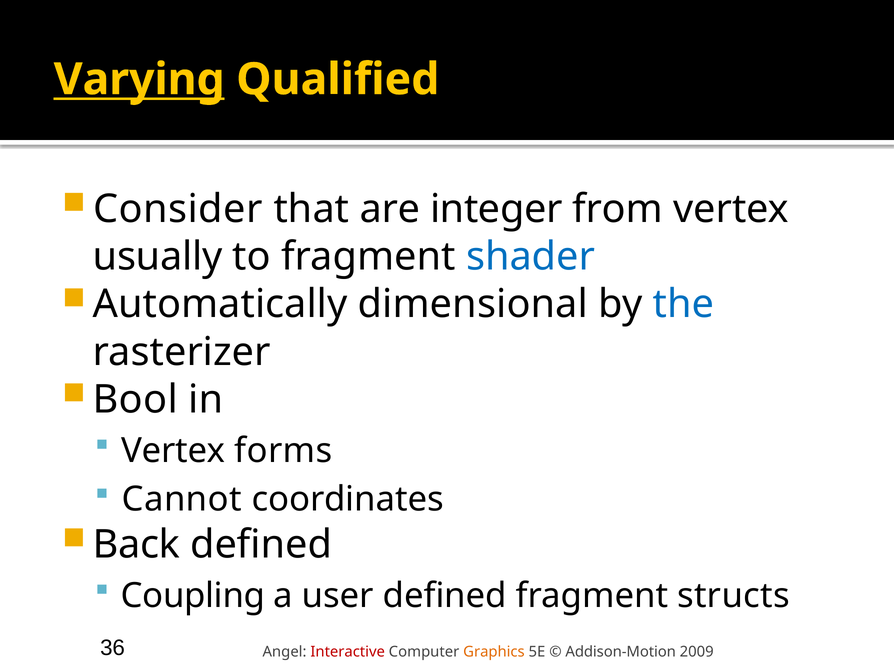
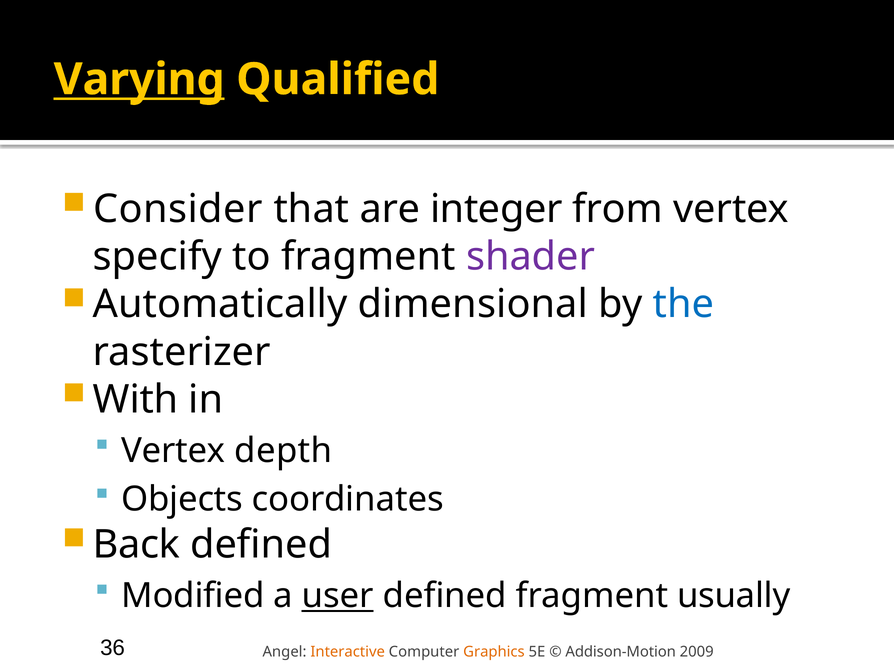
usually: usually -> specify
shader colour: blue -> purple
Bool: Bool -> With
forms: forms -> depth
Cannot: Cannot -> Objects
Coupling: Coupling -> Modified
user underline: none -> present
structs: structs -> usually
Interactive colour: red -> orange
